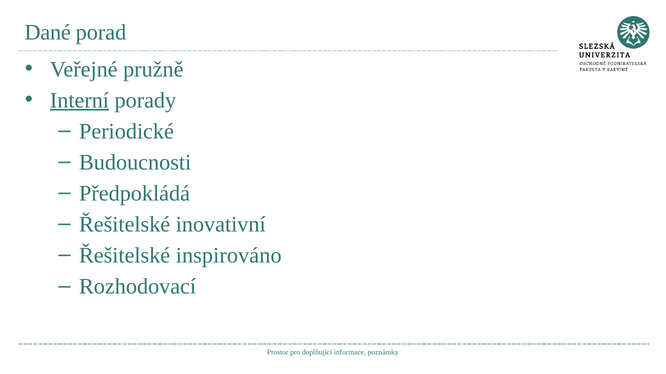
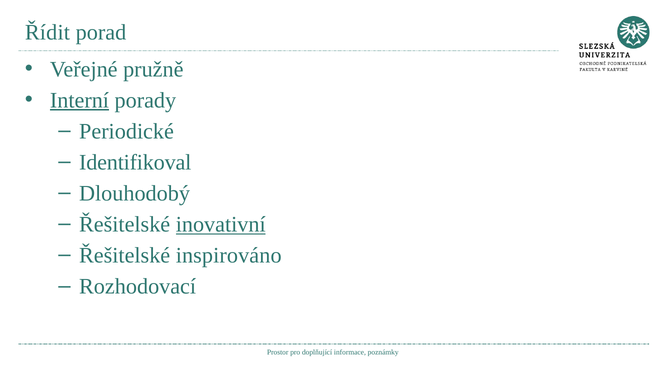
Dané: Dané -> Řídit
Budoucnosti: Budoucnosti -> Identifikoval
Předpokládá: Předpokládá -> Dlouhodobý
inovativní underline: none -> present
